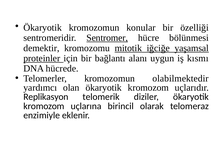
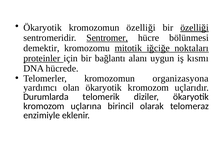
kromozomun konular: konular -> özelliği
özelliği at (195, 28) underline: none -> present
yaşamsal: yaşamsal -> noktaları
olabilmektedir: olabilmektedir -> organizasyona
Replikasyon: Replikasyon -> Durumlarda
